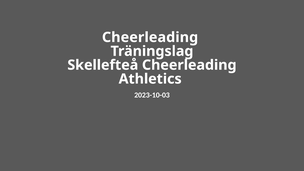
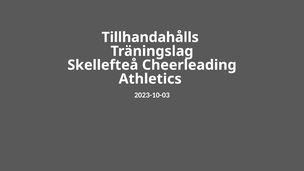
Cheerleading at (150, 37): Cheerleading -> Tillhandahålls
